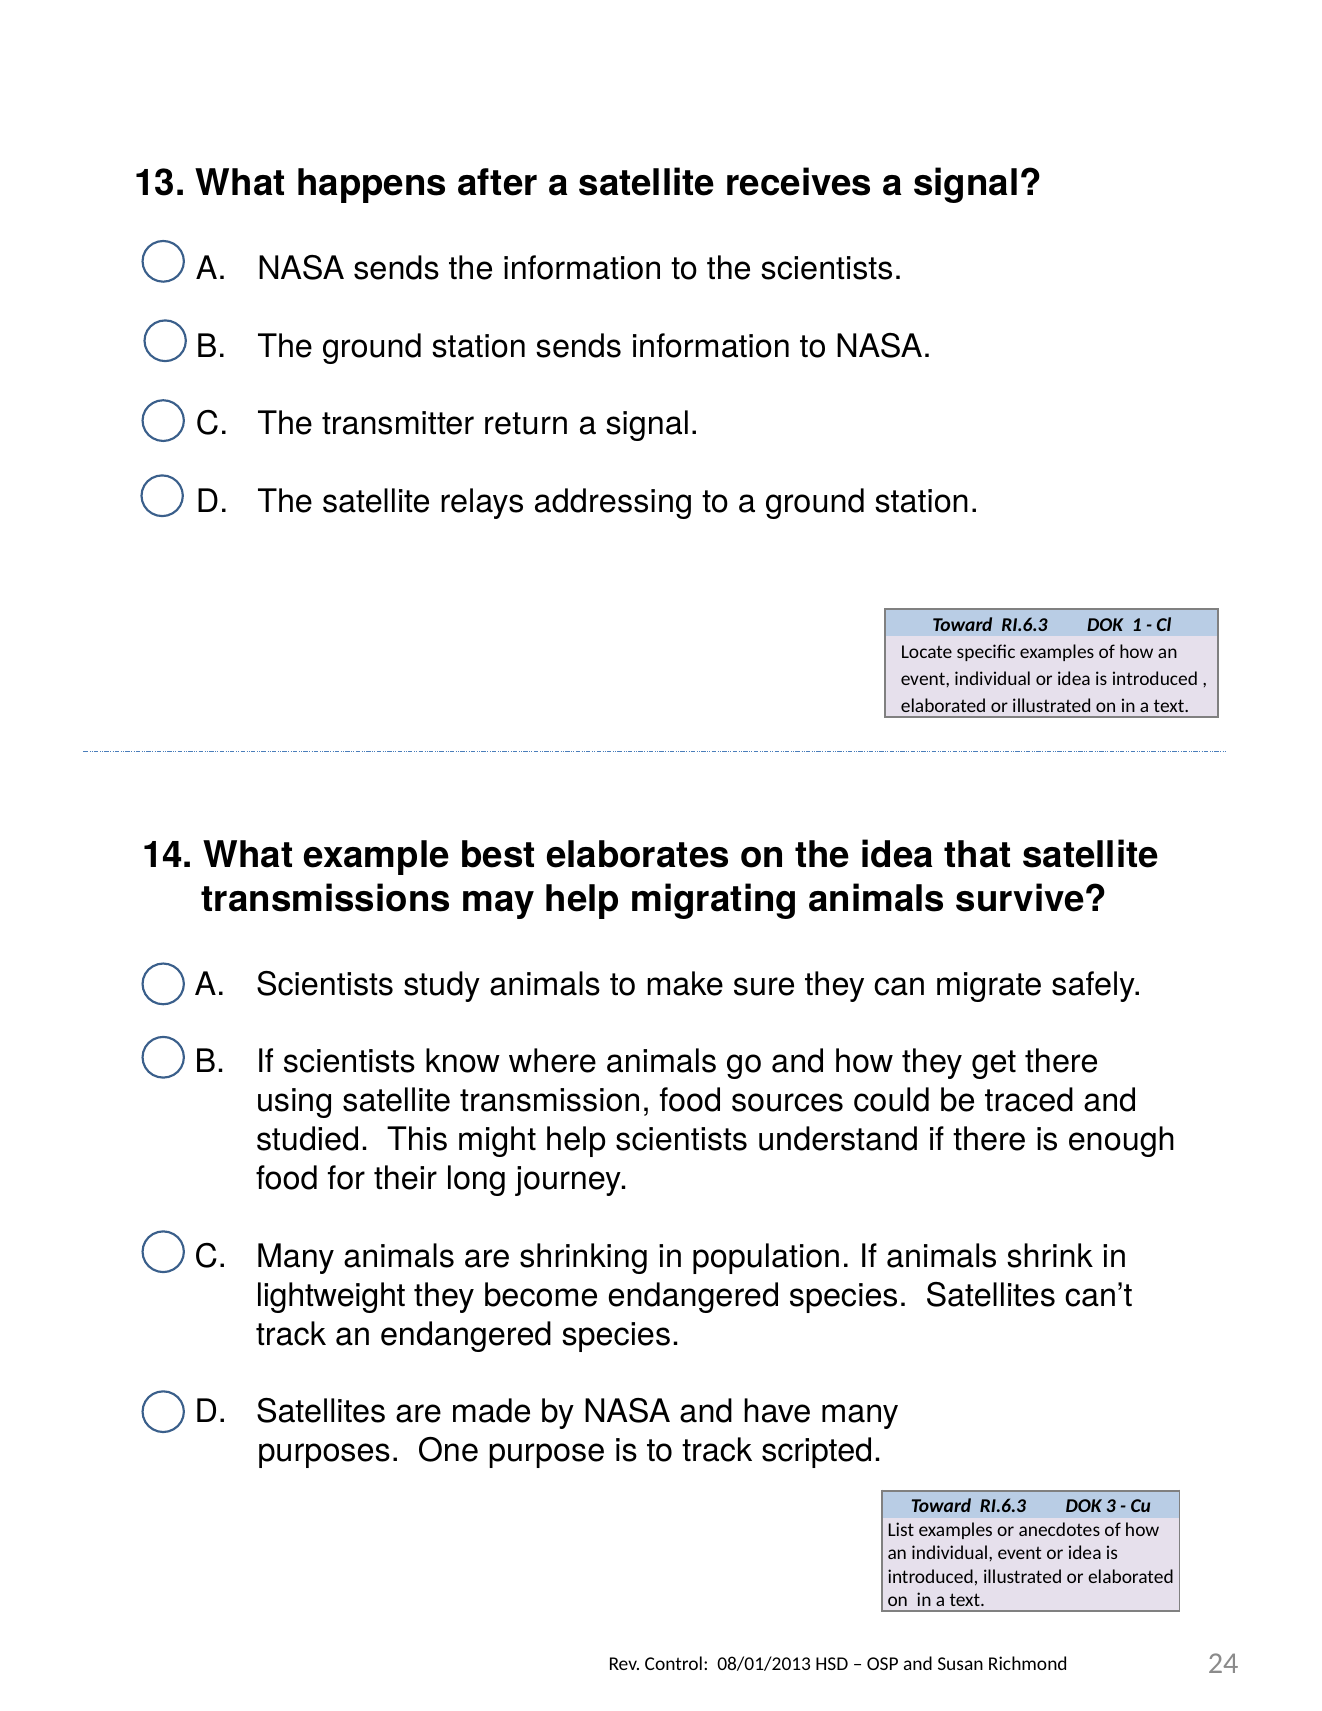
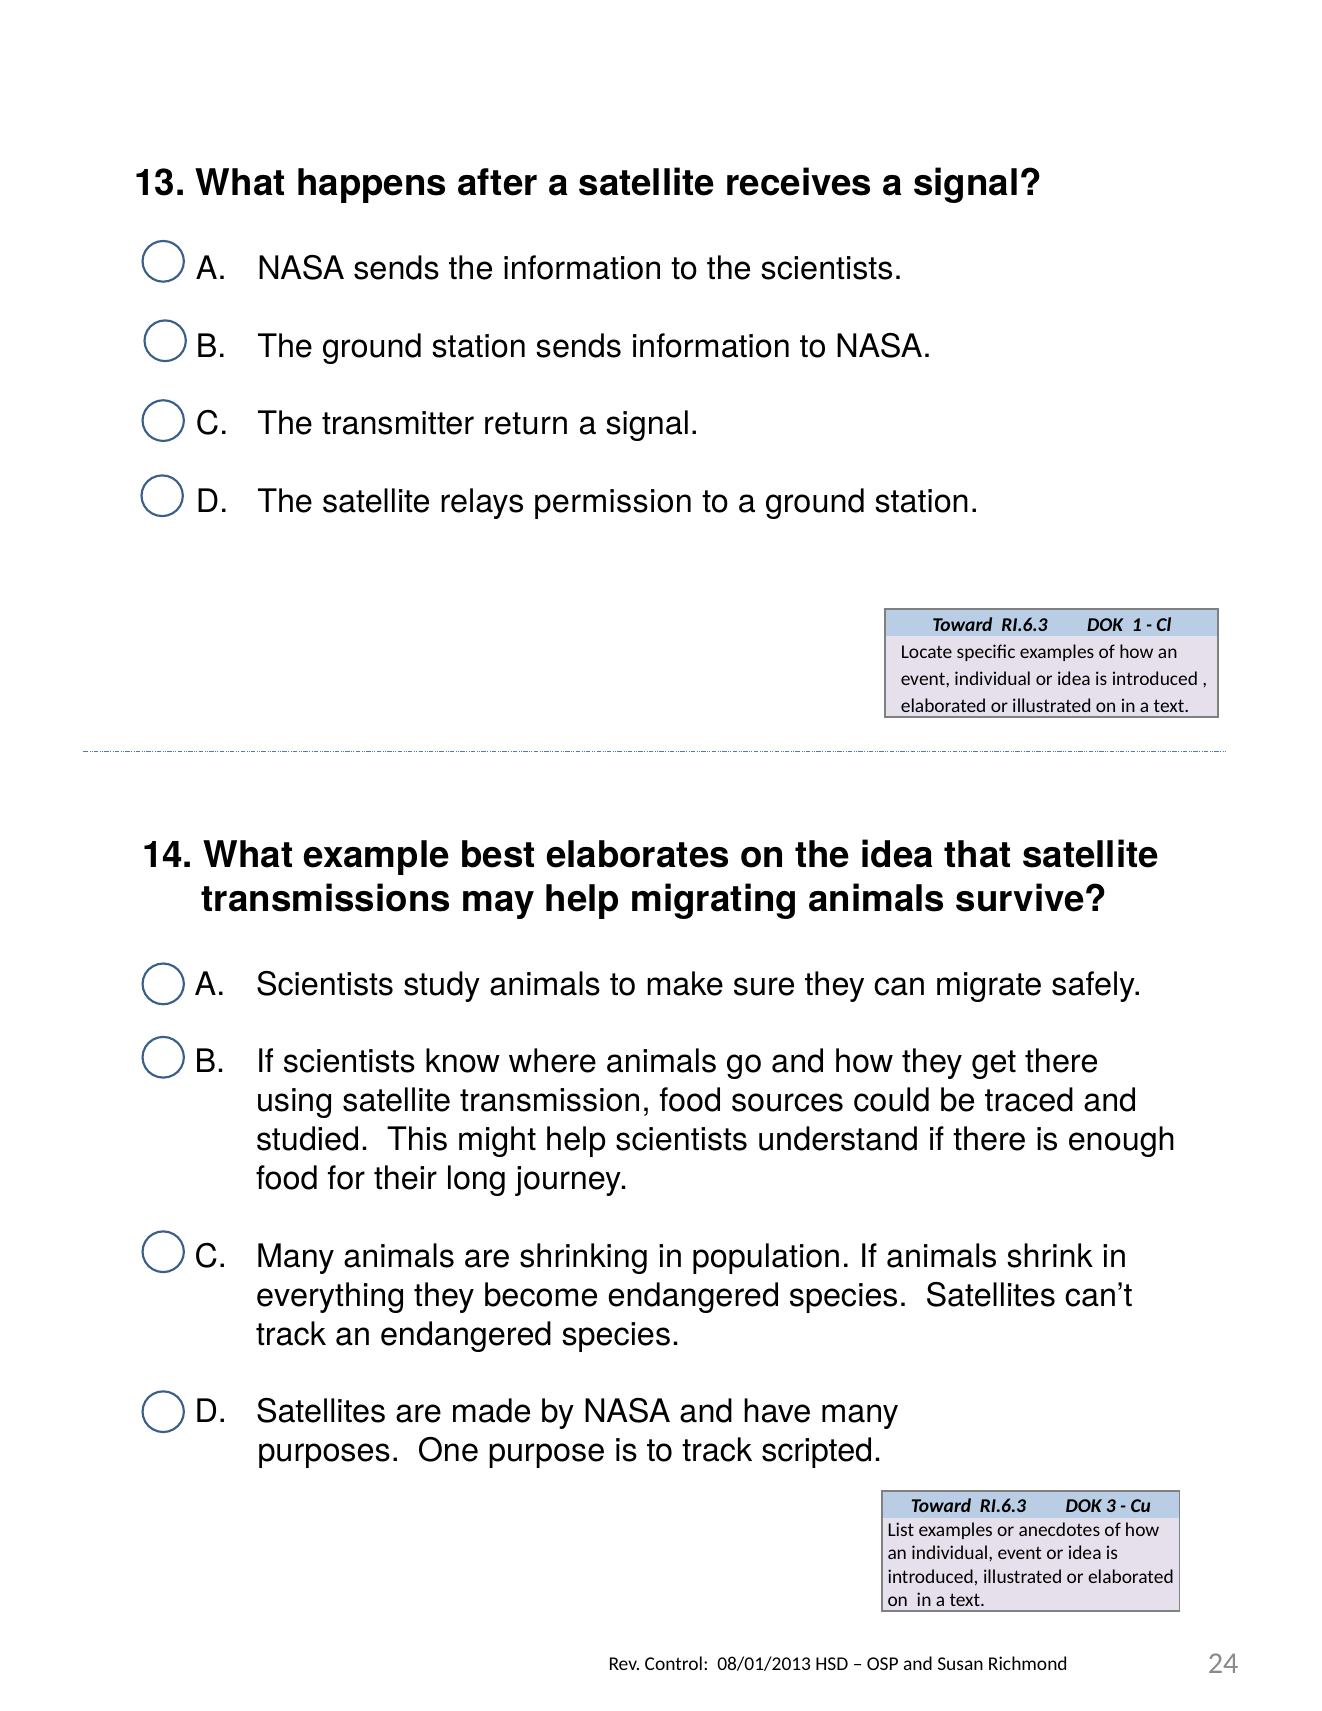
addressing: addressing -> permission
lightweight: lightweight -> everything
